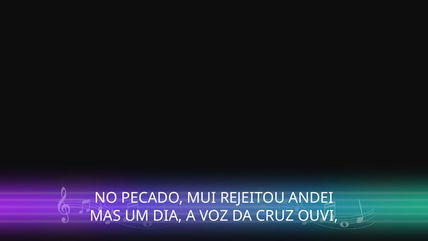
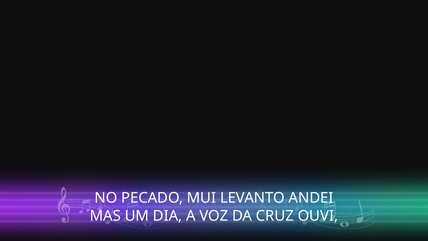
REJEITOU: REJEITOU -> LEVANTO
